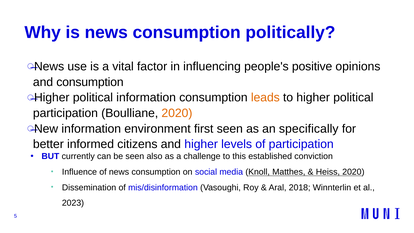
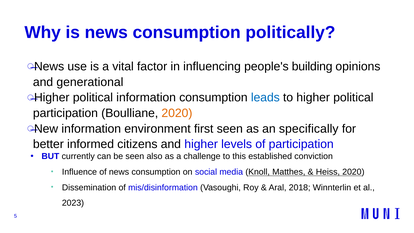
positive: positive -> building
and consumption: consumption -> generational
leads colour: orange -> blue
